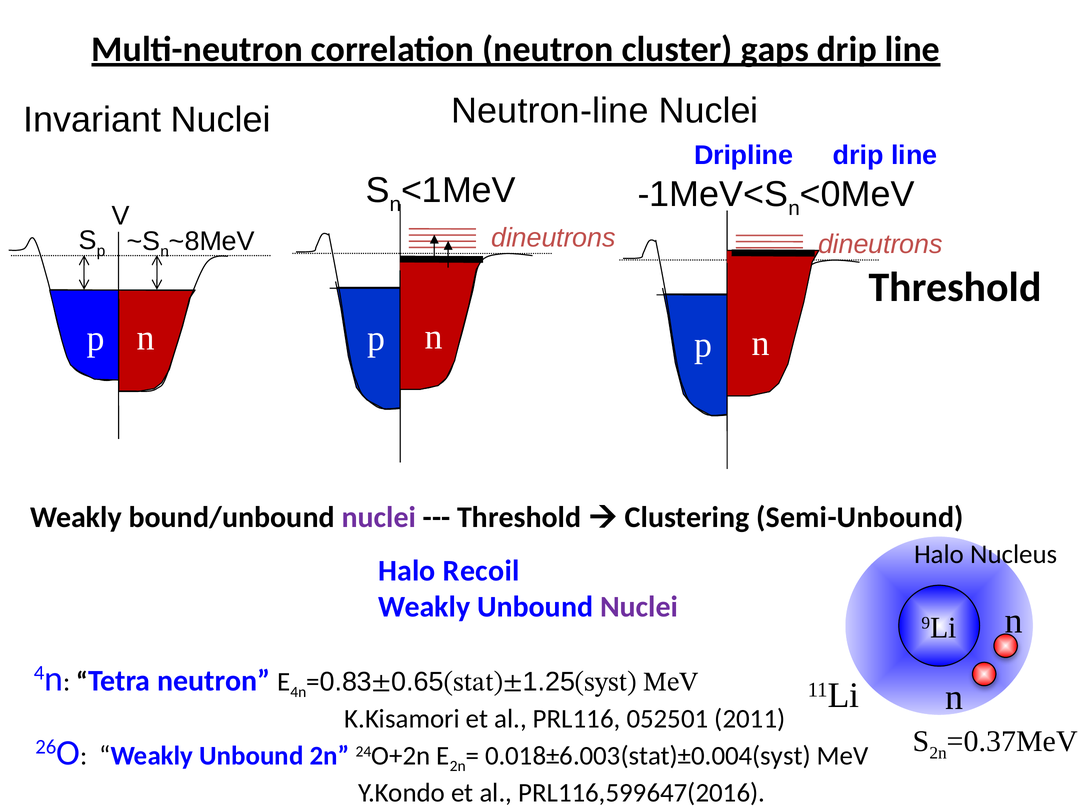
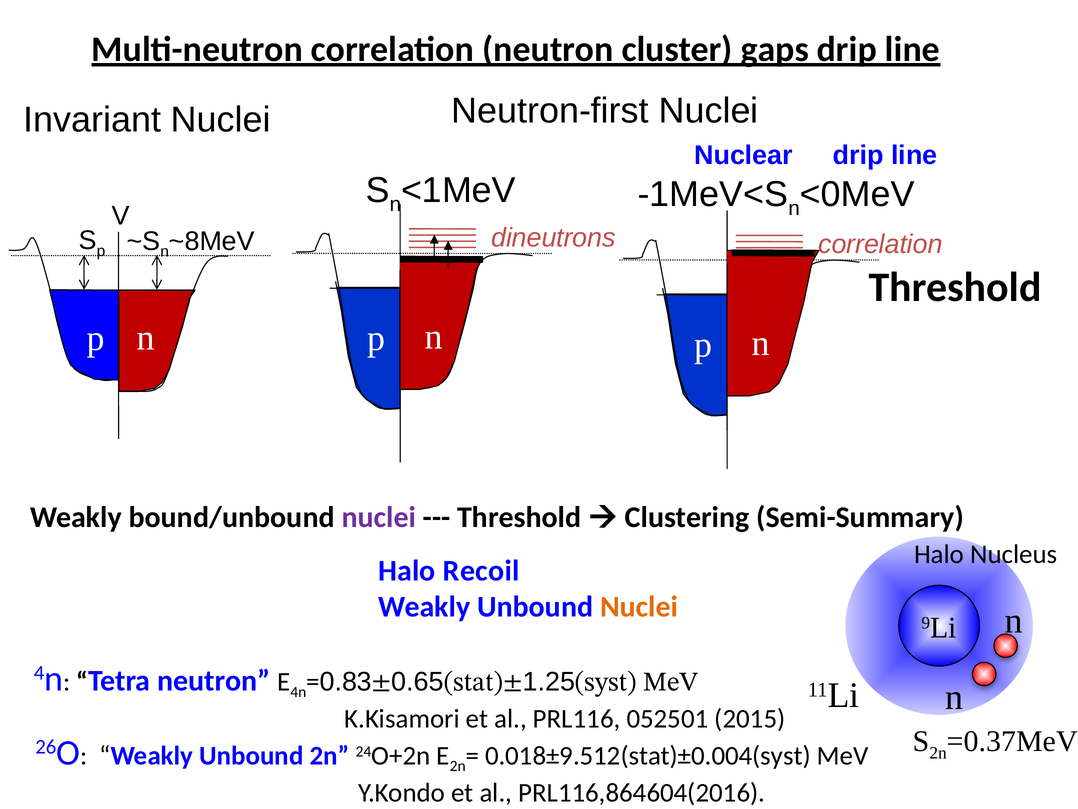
Neutron-line: Neutron-line -> Neutron-first
Dripline: Dripline -> Nuclear
dineutrons at (880, 244): dineutrons -> correlation
Semi-Unbound: Semi-Unbound -> Semi-Summary
Nuclei at (639, 606) colour: purple -> orange
2011: 2011 -> 2015
0.018±6.003(stat)±0.004(syst: 0.018±6.003(stat)±0.004(syst -> 0.018±9.512(stat)±0.004(syst
PRL116,599647(2016: PRL116,599647(2016 -> PRL116,864604(2016
